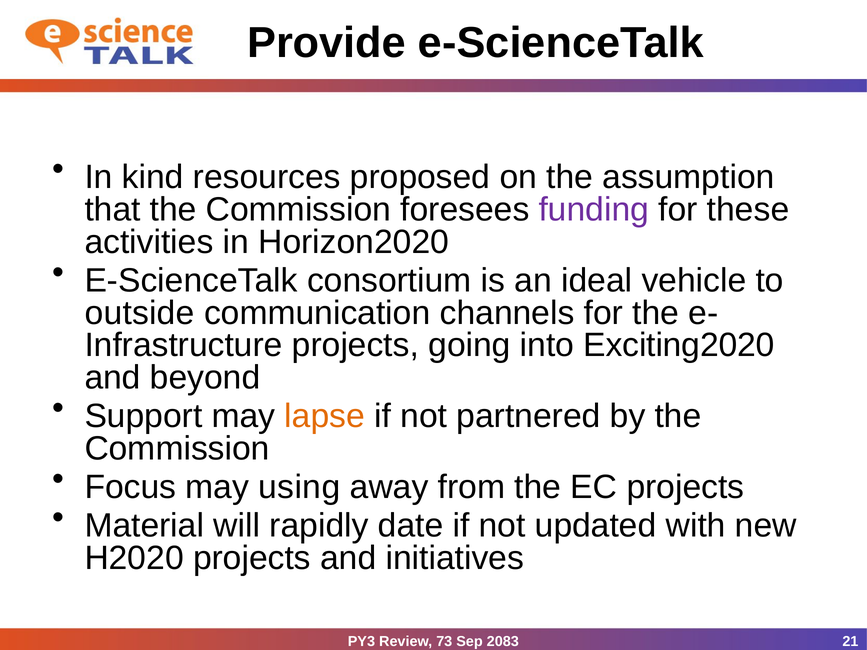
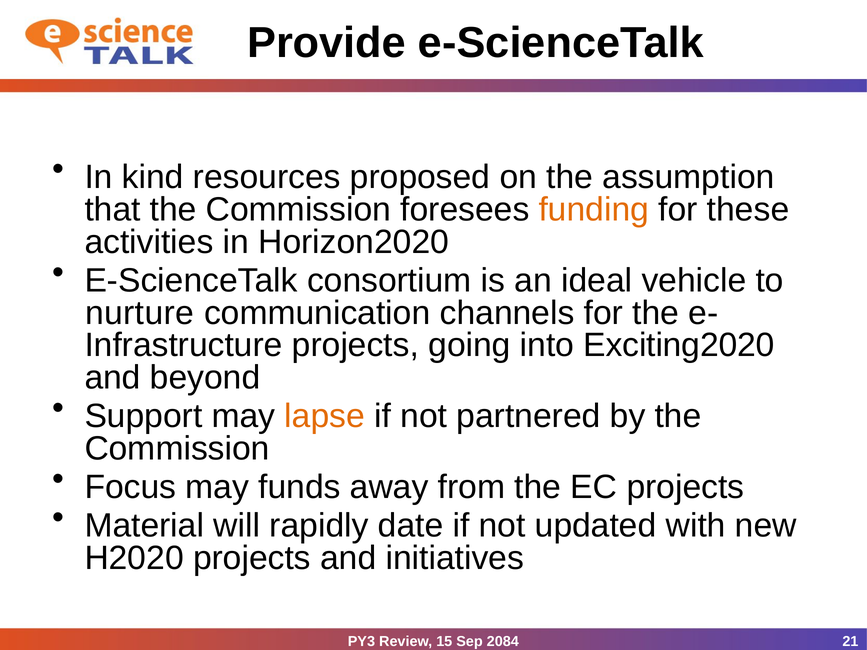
funding colour: purple -> orange
outside: outside -> nurture
using: using -> funds
73: 73 -> 15
2083: 2083 -> 2084
